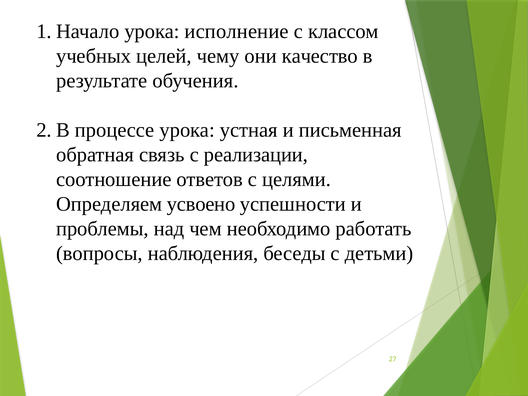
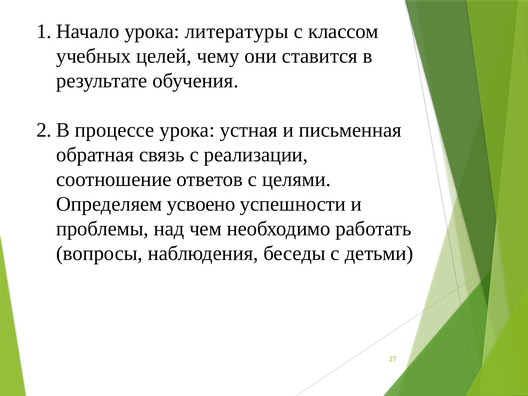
исполнение: исполнение -> литературы
качество: качество -> ставится
